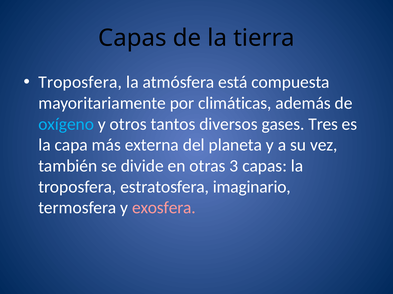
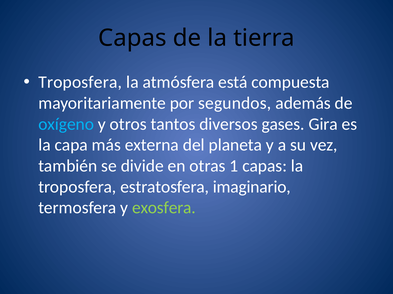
climáticas: climáticas -> segundos
Tres: Tres -> Gira
3: 3 -> 1
exosfera colour: pink -> light green
